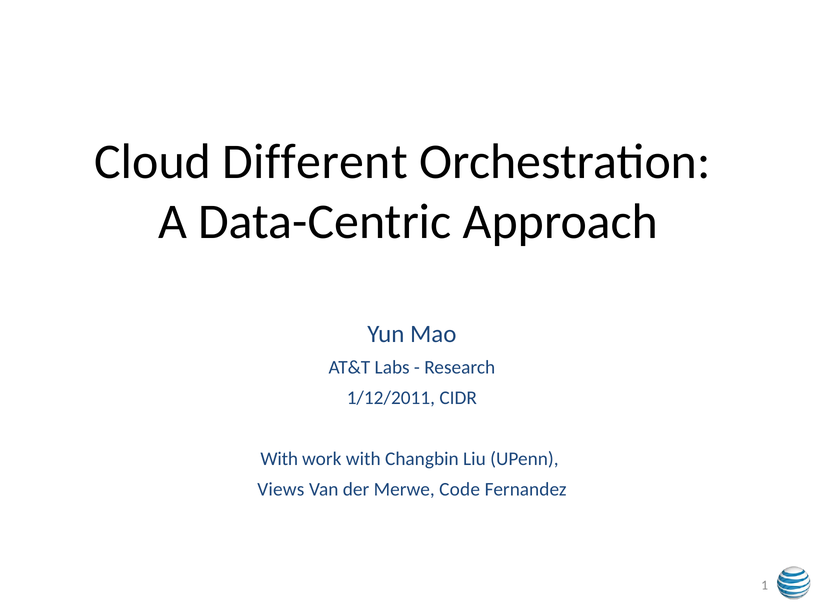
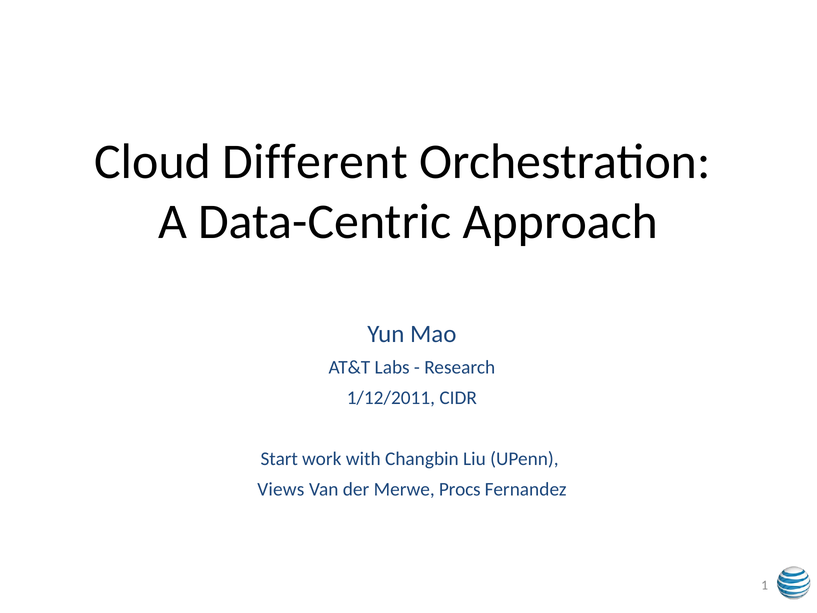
With at (279, 459): With -> Start
Code: Code -> Procs
